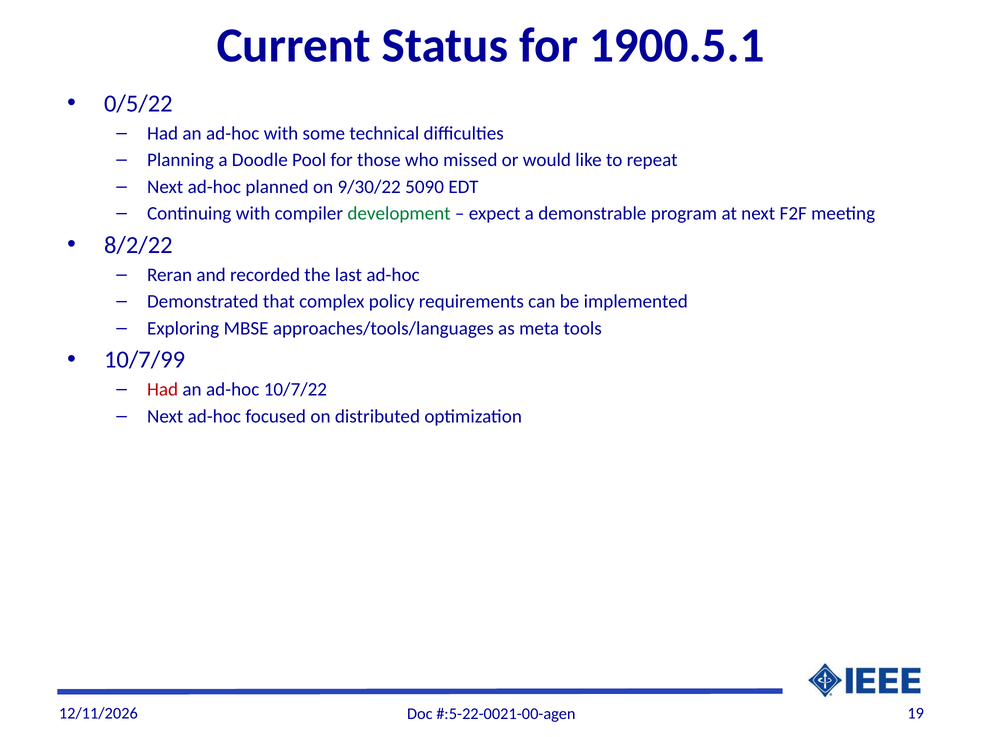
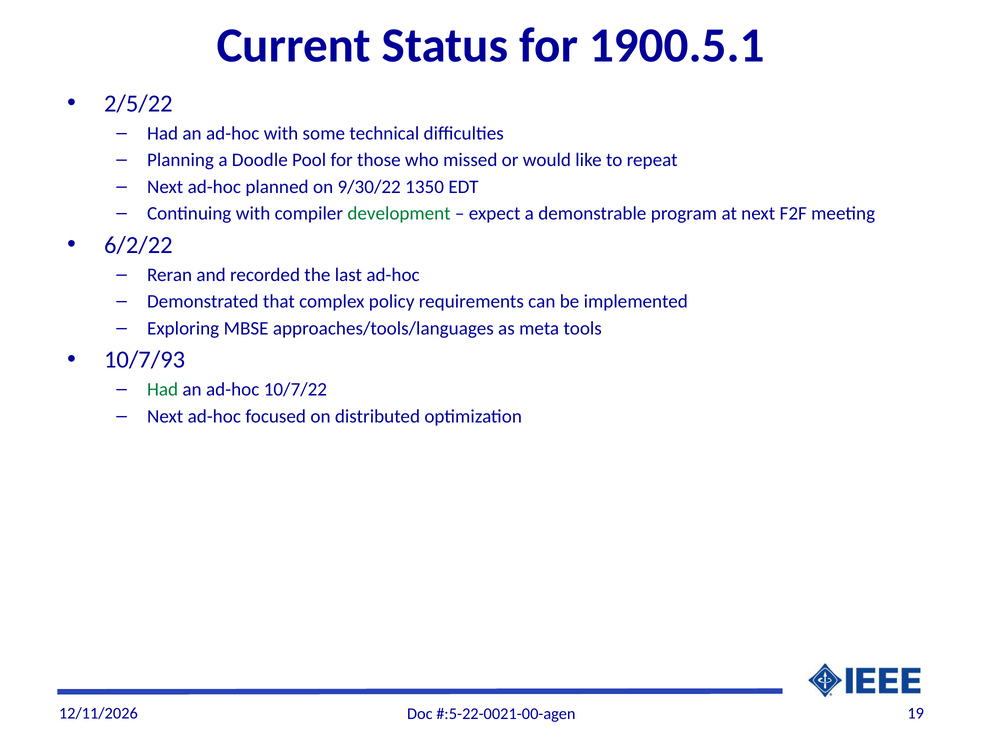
0/5/22: 0/5/22 -> 2/5/22
5090: 5090 -> 1350
8/2/22: 8/2/22 -> 6/2/22
10/7/99: 10/7/99 -> 10/7/93
Had at (163, 390) colour: red -> green
